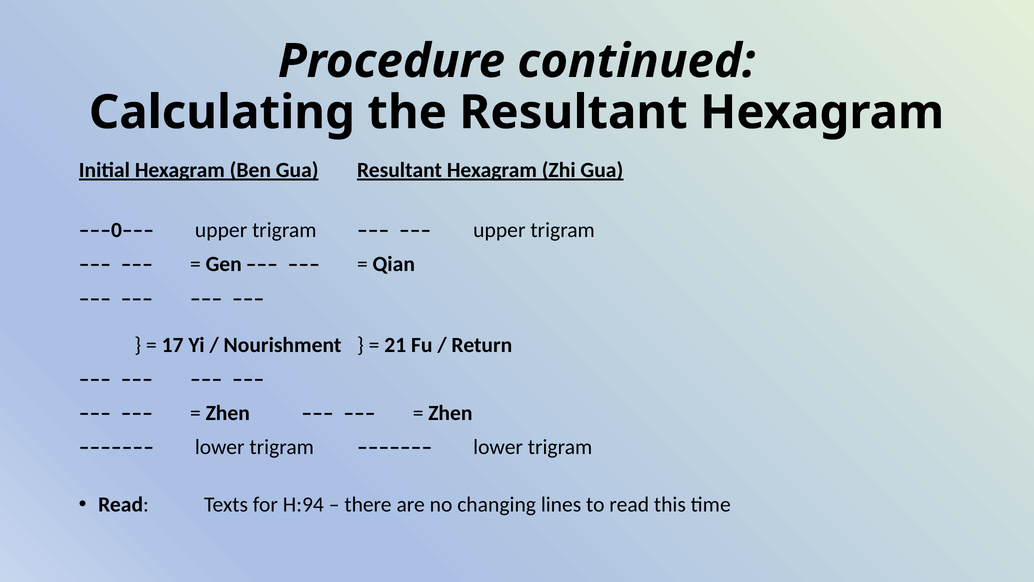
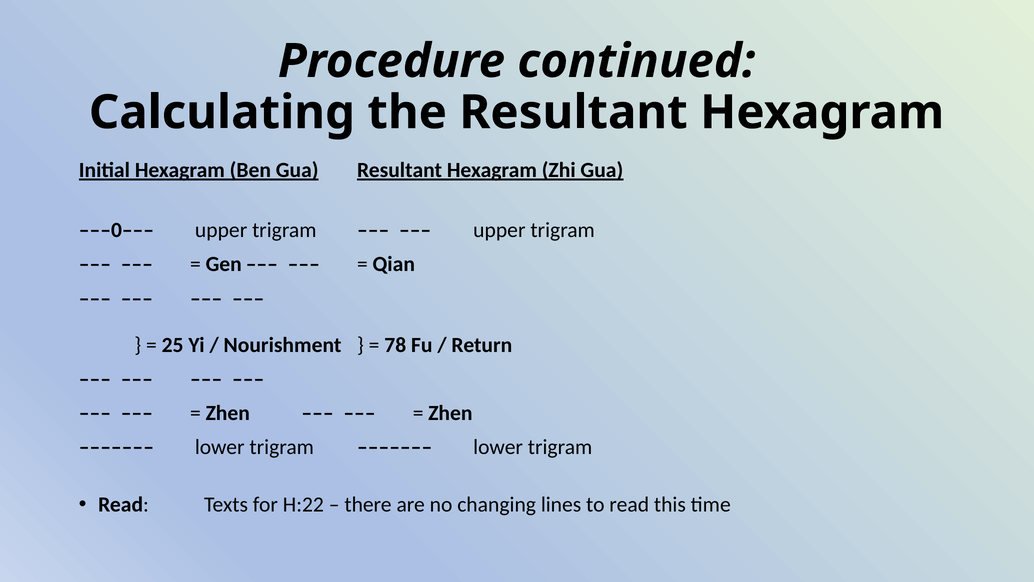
17: 17 -> 25
21: 21 -> 78
H:94: H:94 -> H:22
